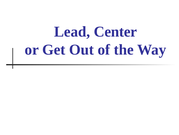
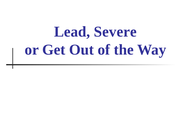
Center: Center -> Severe
